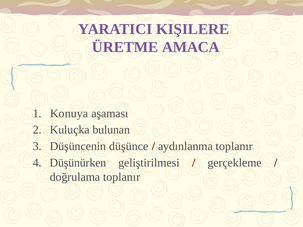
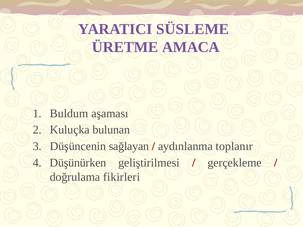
KIŞILERE: KIŞILERE -> SÜSLEME
Konuya: Konuya -> Buldum
düşünce: düşünce -> sağlayan
doğrulama toplanır: toplanır -> fikirleri
